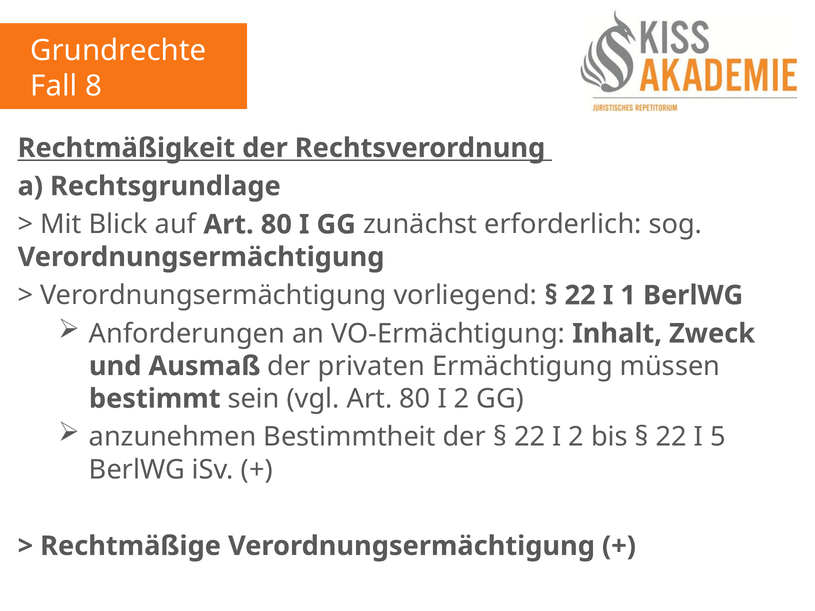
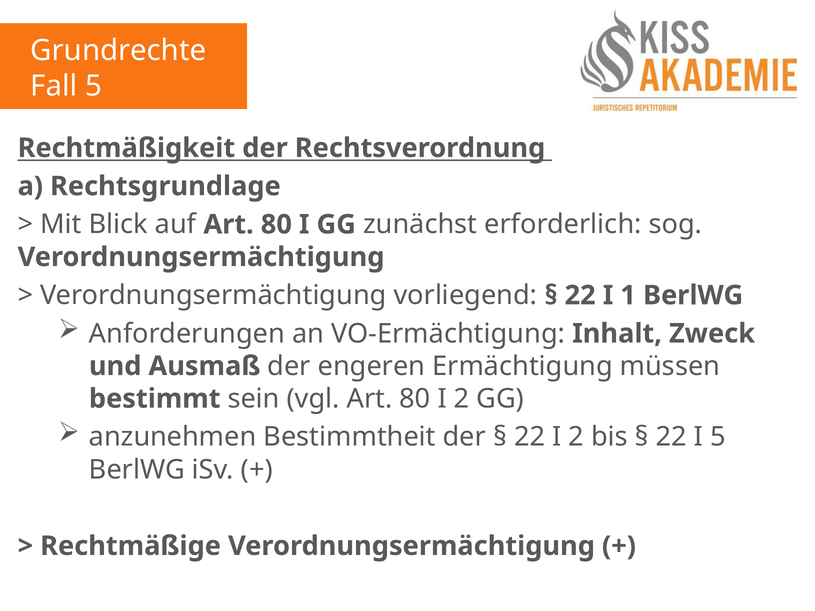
Fall 8: 8 -> 5
privaten: privaten -> engeren
